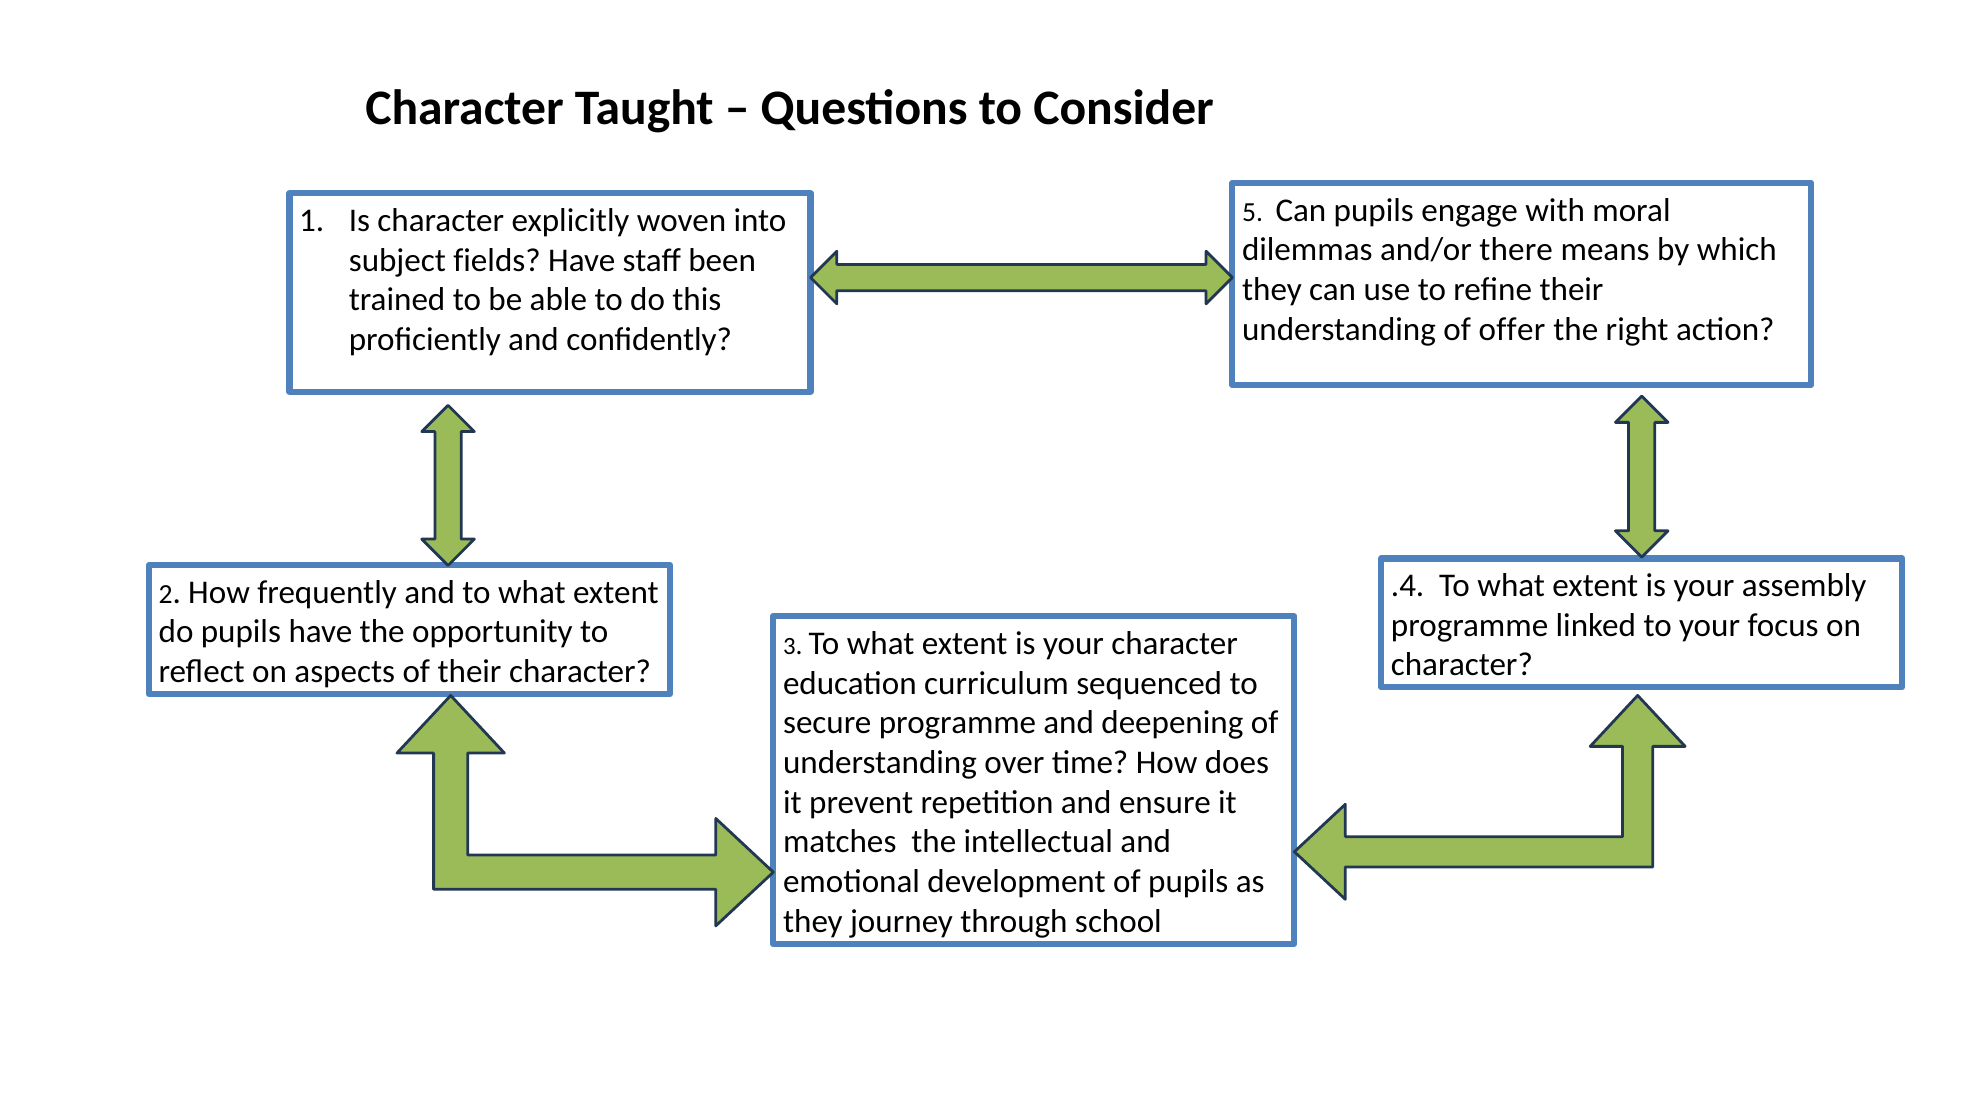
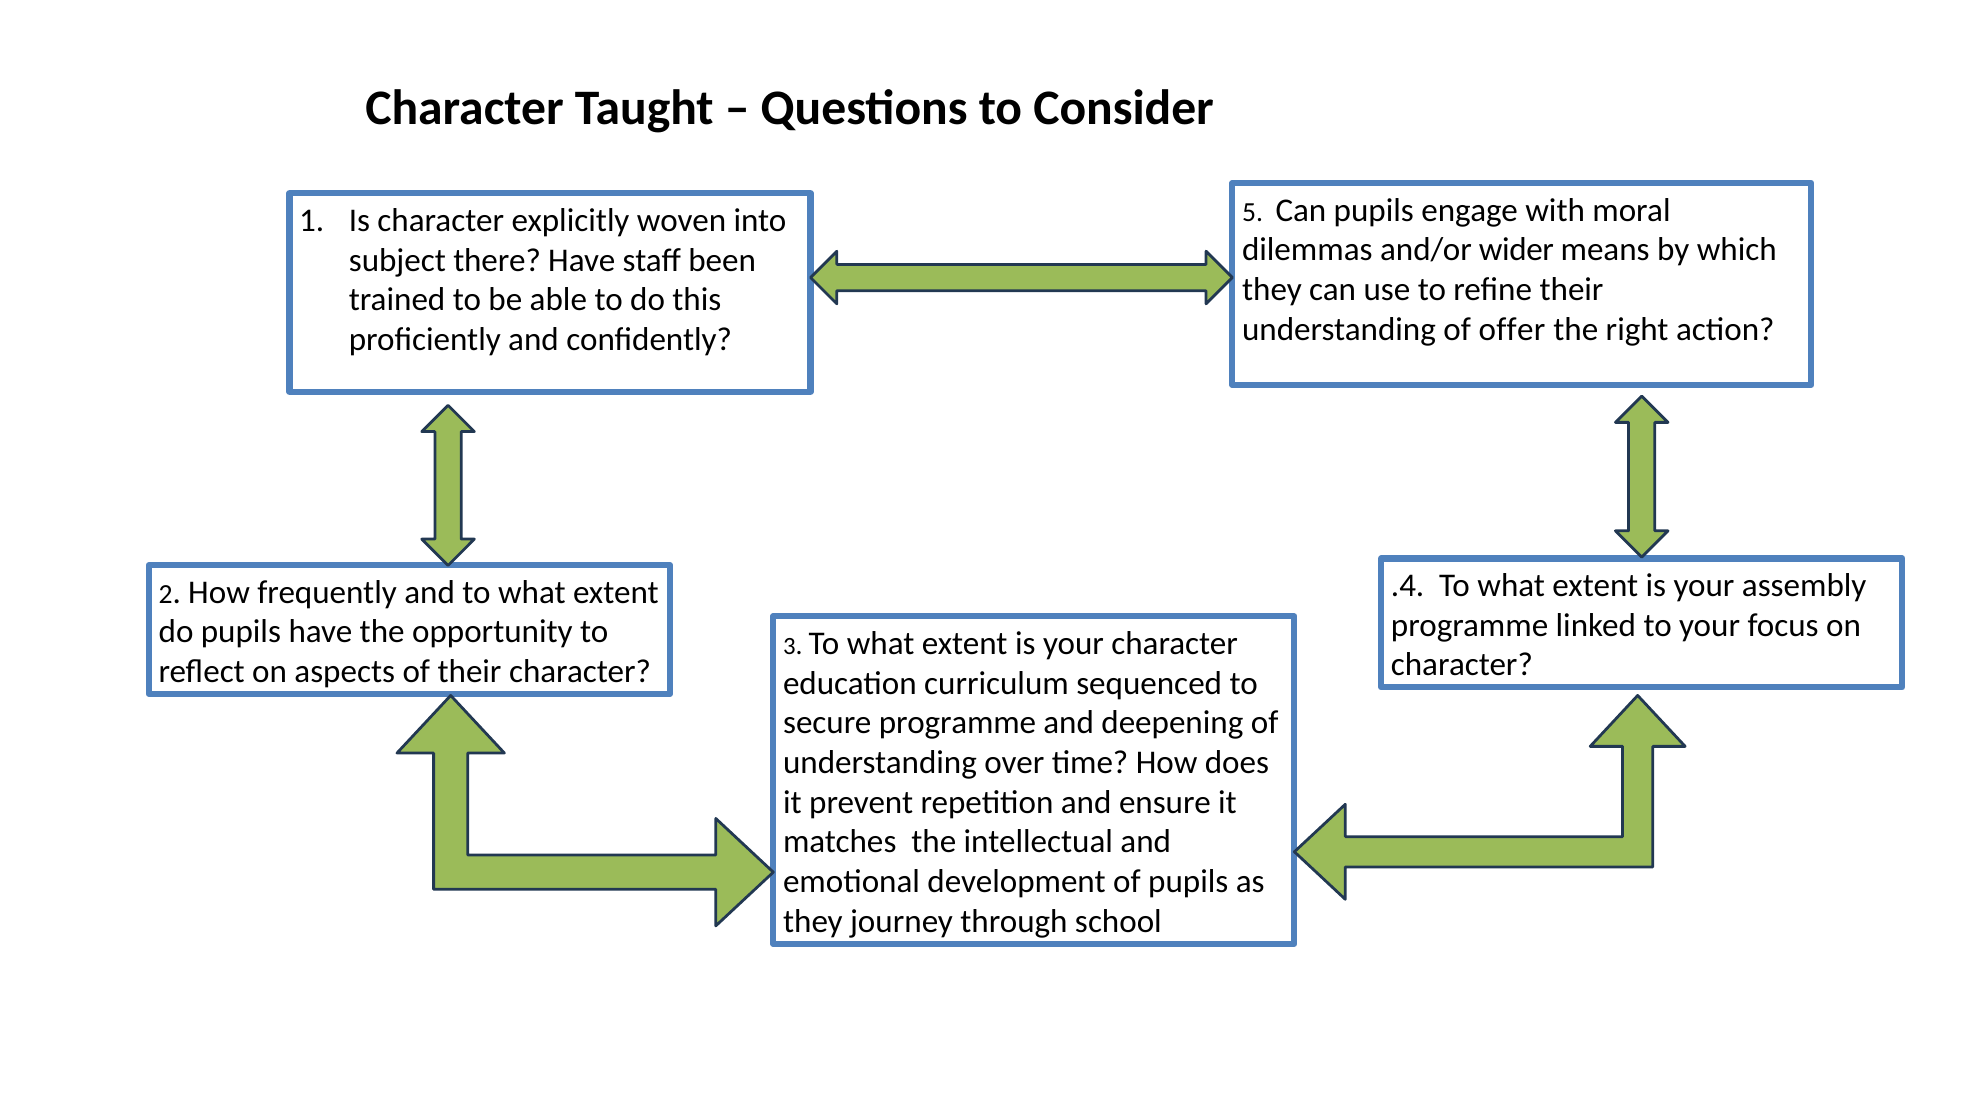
there: there -> wider
fields: fields -> there
